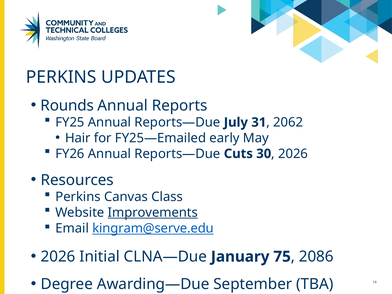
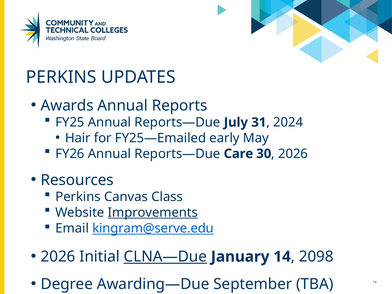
Rounds: Rounds -> Awards
2062: 2062 -> 2024
Cuts: Cuts -> Care
CLNA—Due underline: none -> present
January 75: 75 -> 14
2086: 2086 -> 2098
